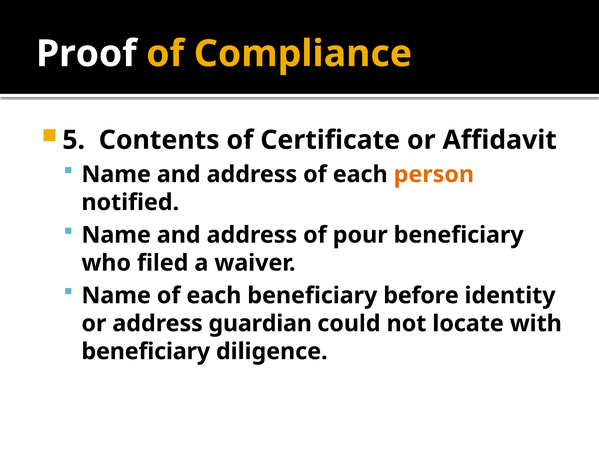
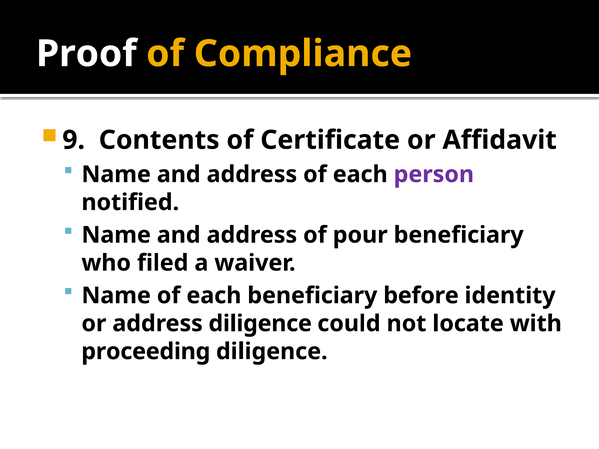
5: 5 -> 9
person colour: orange -> purple
address guardian: guardian -> diligence
beneficiary at (146, 352): beneficiary -> proceeding
